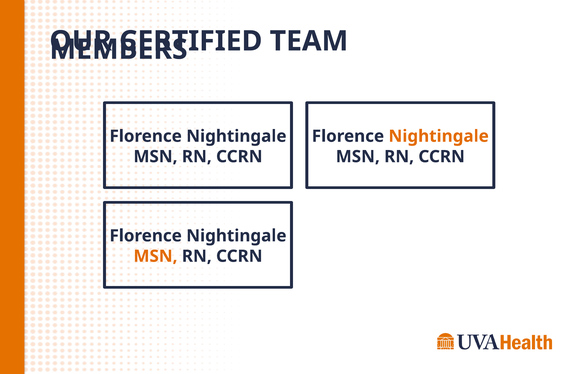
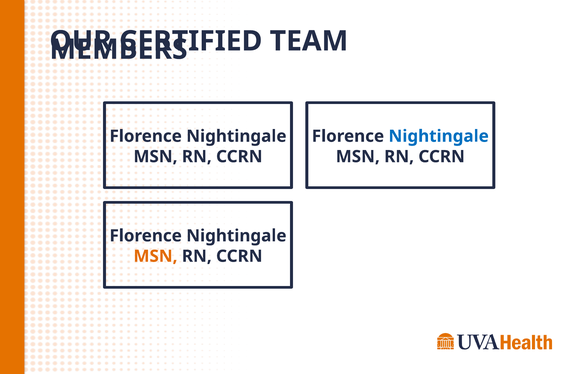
Nightingale at (439, 136) colour: orange -> blue
